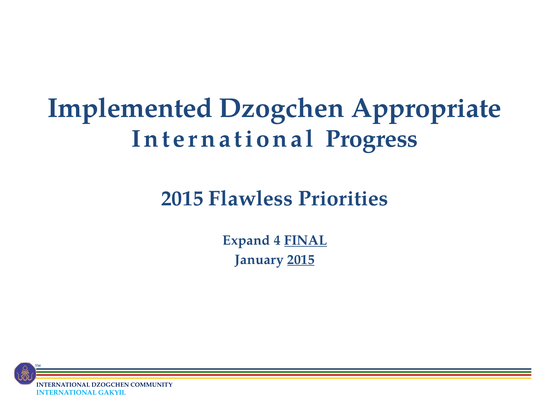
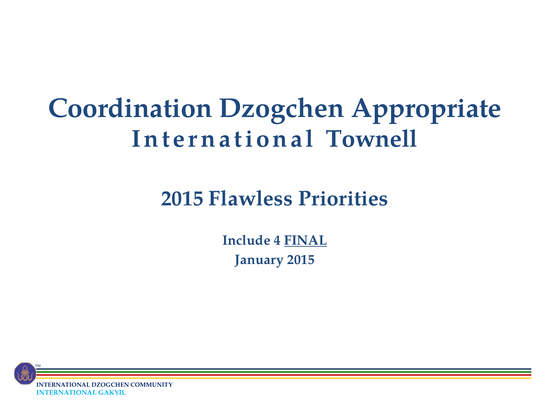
Implemented: Implemented -> Coordination
Progress: Progress -> Townell
Expand: Expand -> Include
2015 at (301, 260) underline: present -> none
